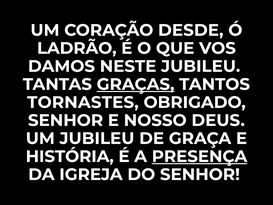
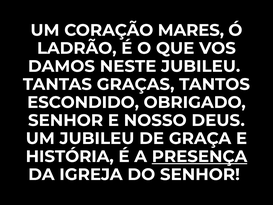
DESDE: DESDE -> MARES
GRAÇAS underline: present -> none
TORNASTES: TORNASTES -> ESCONDIDO
